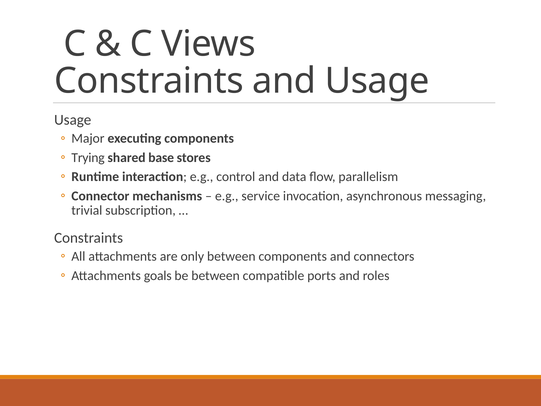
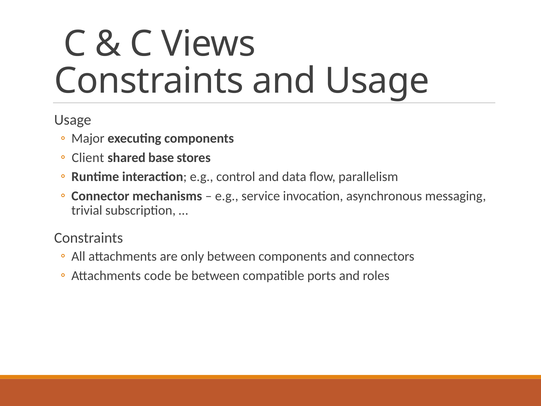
Trying: Trying -> Client
goals: goals -> code
